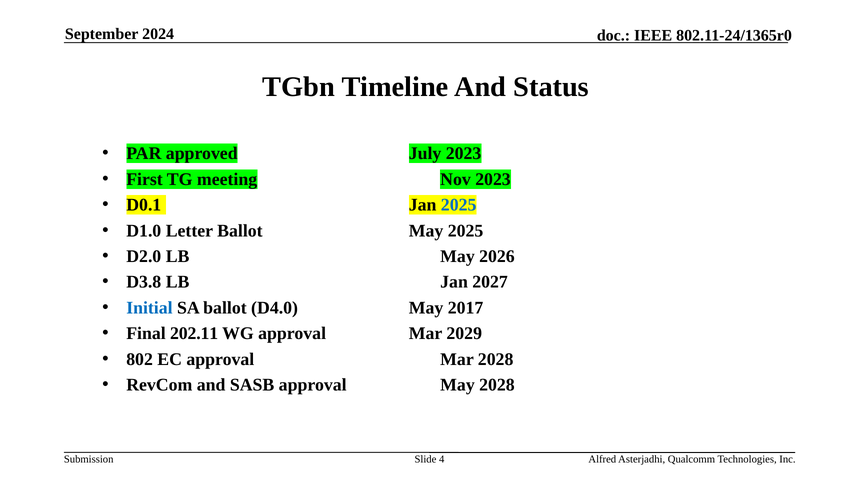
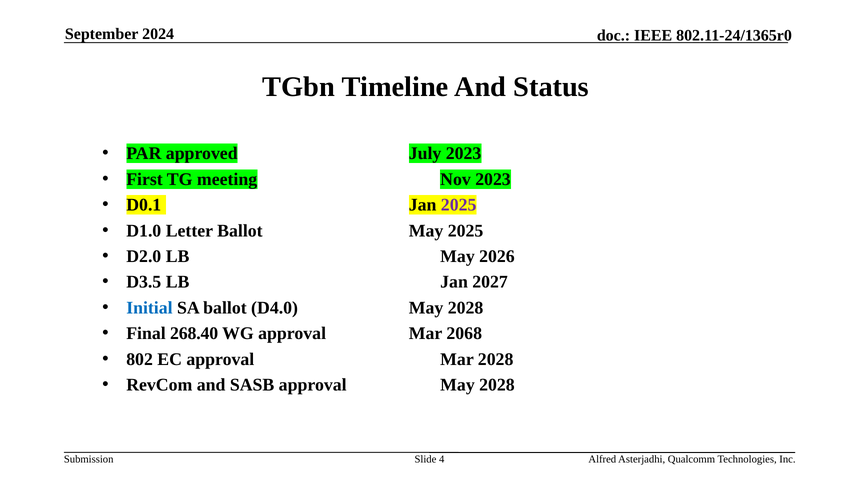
2025 at (459, 205) colour: blue -> purple
D3.8: D3.8 -> D3.5
D4.0 May 2017: 2017 -> 2028
202.11: 202.11 -> 268.40
2029: 2029 -> 2068
